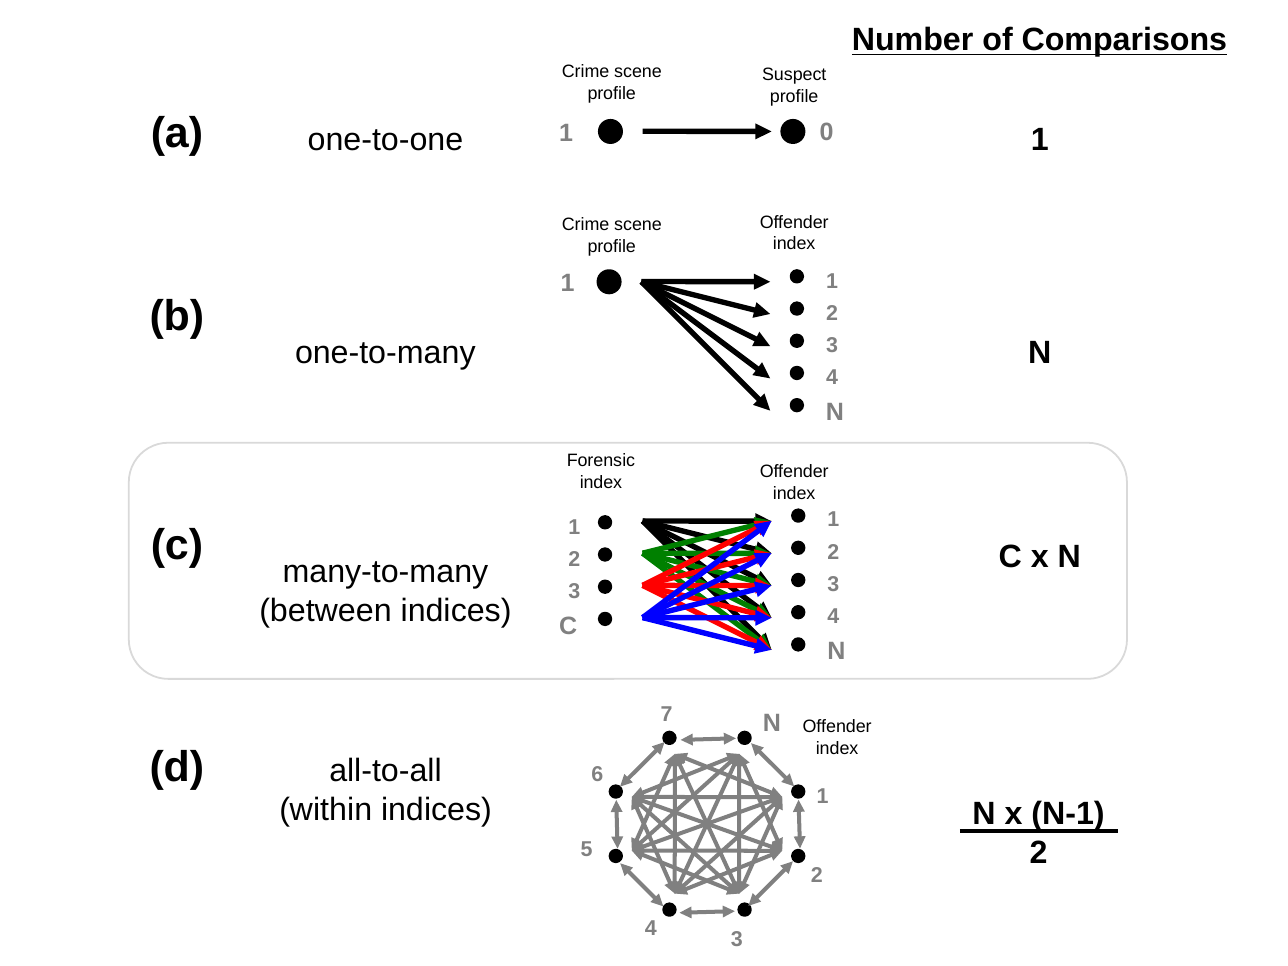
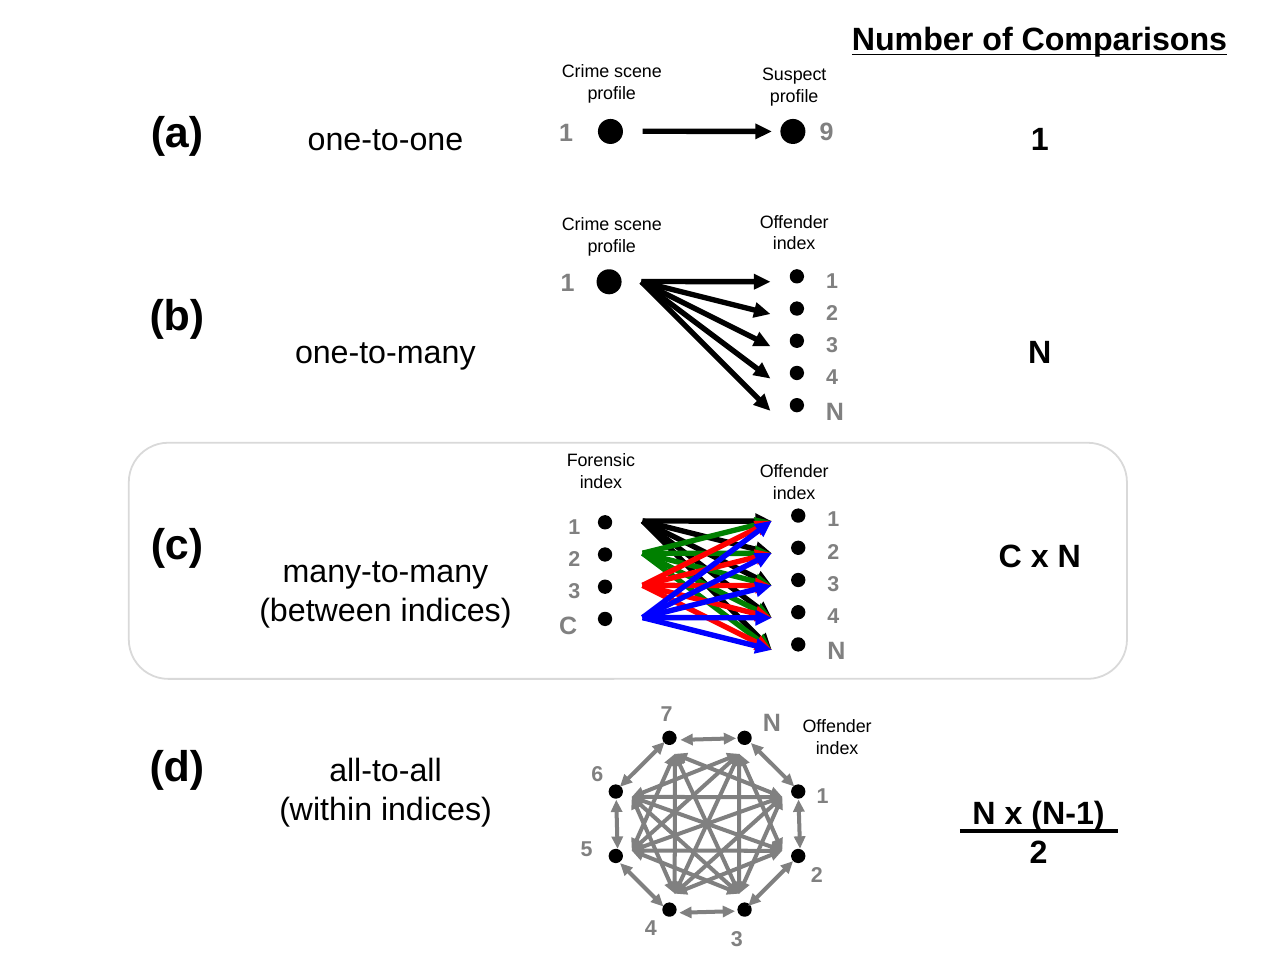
0: 0 -> 9
